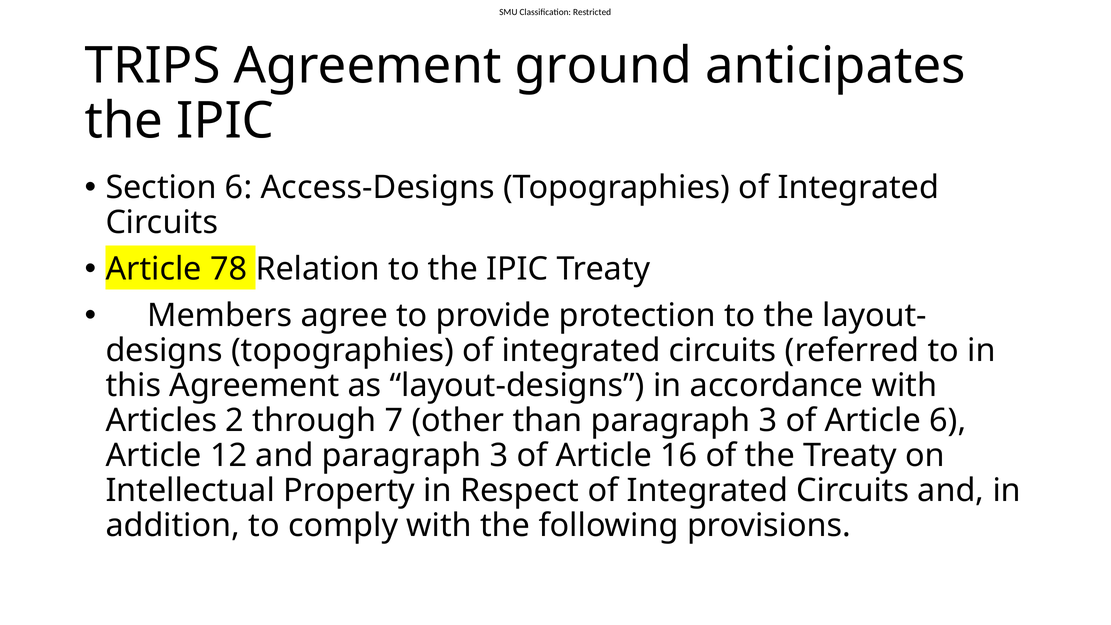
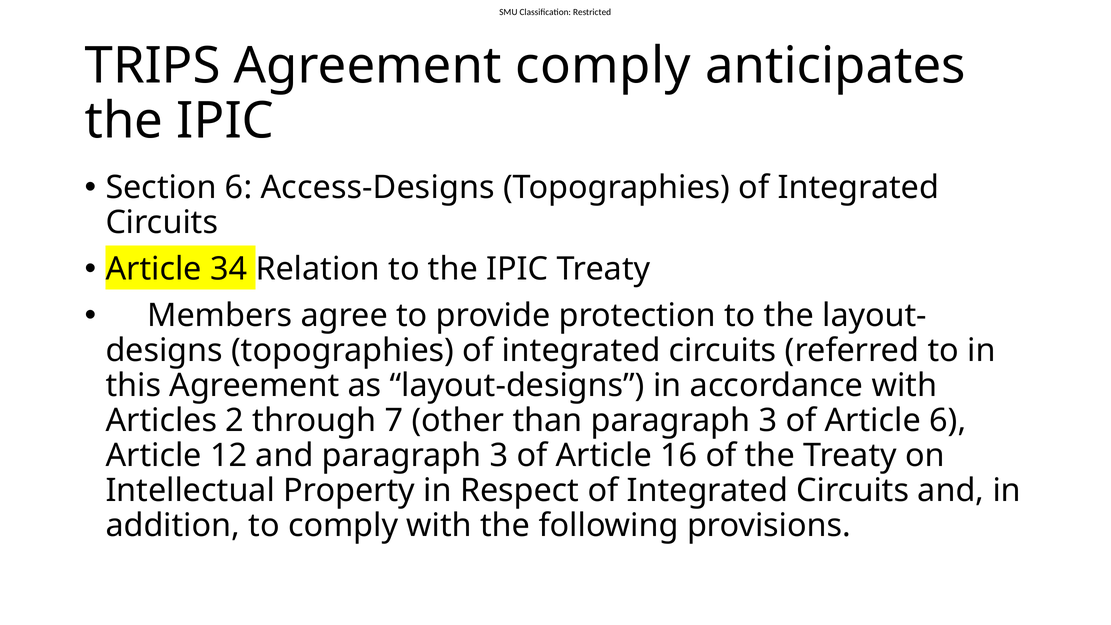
Agreement ground: ground -> comply
78: 78 -> 34
